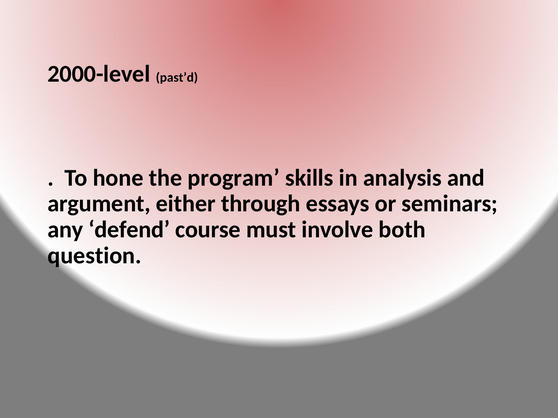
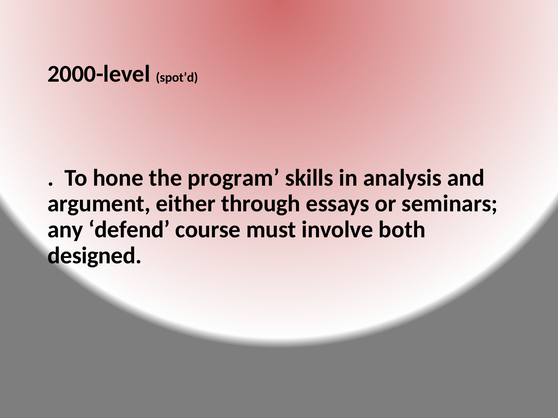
past’d: past’d -> spot’d
question: question -> designed
